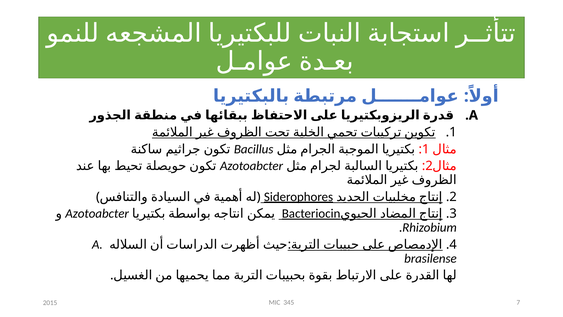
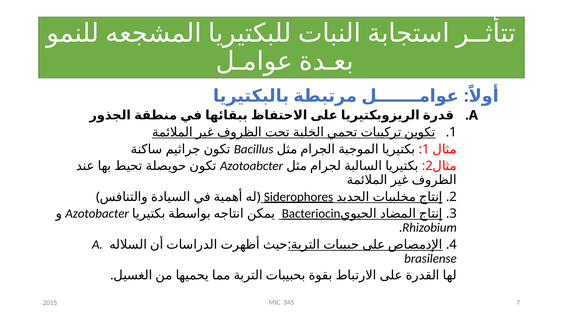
Azotoabcter at (97, 213): Azotoabcter -> Azotobacter
